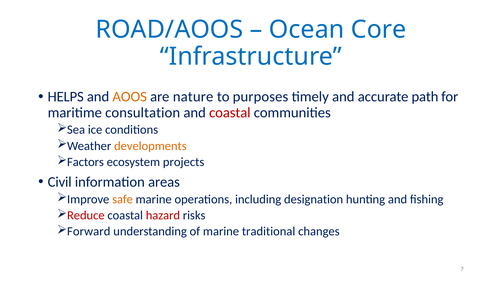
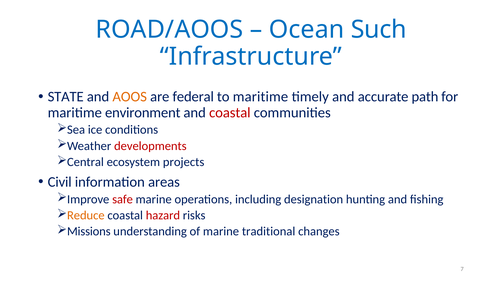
Core: Core -> Such
HELPS: HELPS -> STATE
nature: nature -> federal
to purposes: purposes -> maritime
consultation: consultation -> environment
developments colour: orange -> red
Factors: Factors -> Central
safe colour: orange -> red
Reduce colour: red -> orange
Forward: Forward -> Missions
